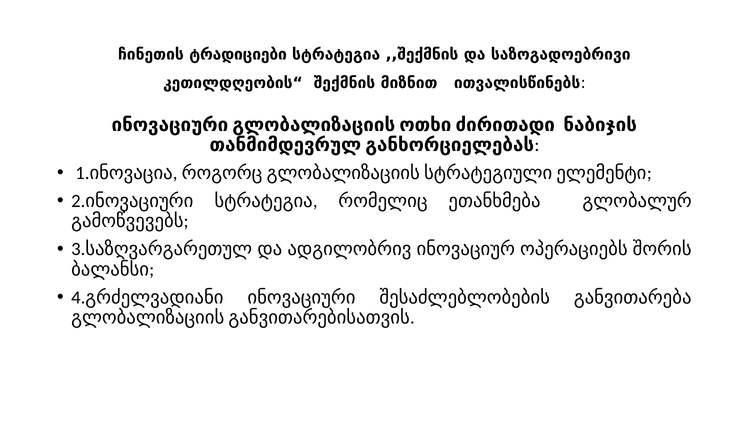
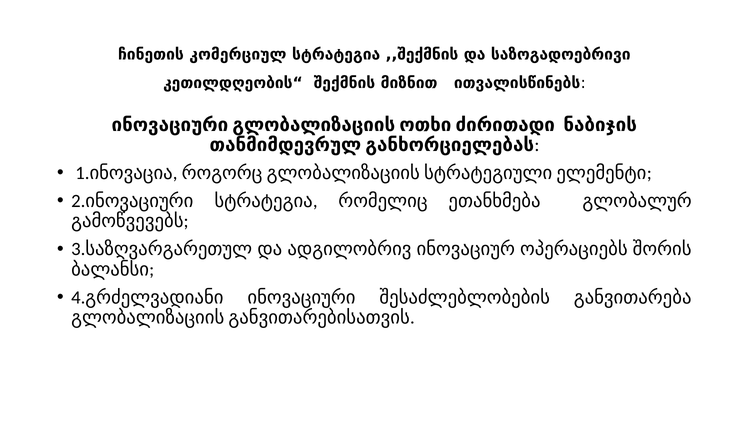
ტრადიციები: ტრადიციები -> კომერციულ
